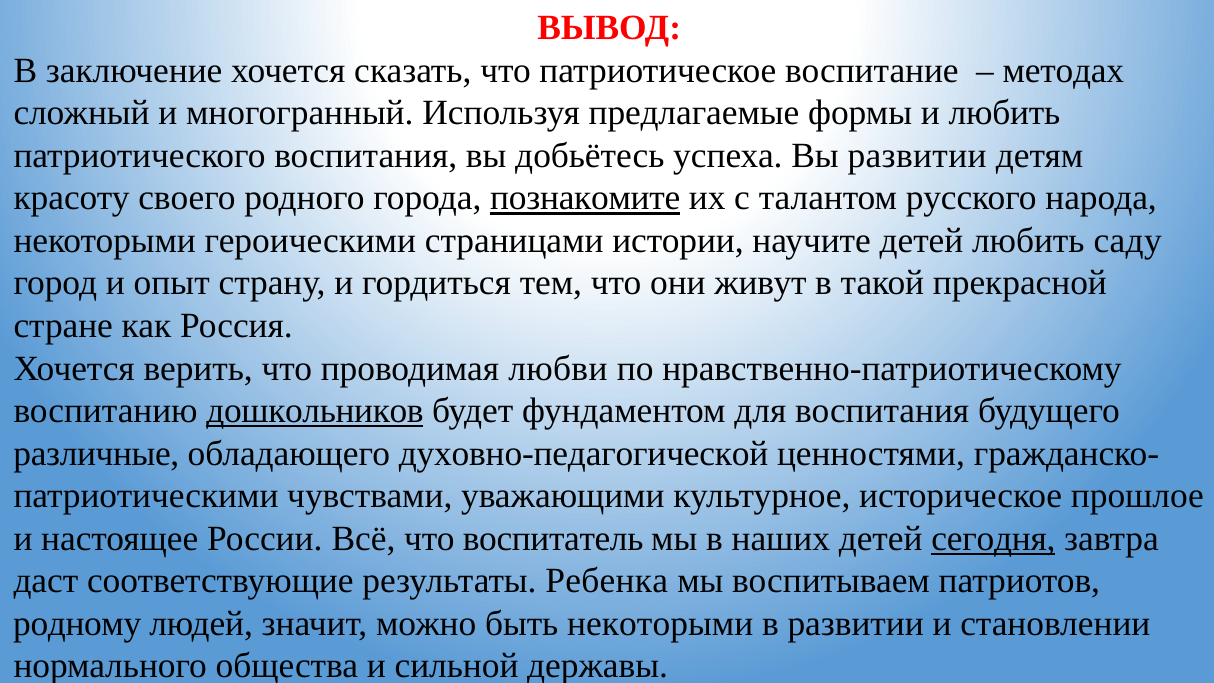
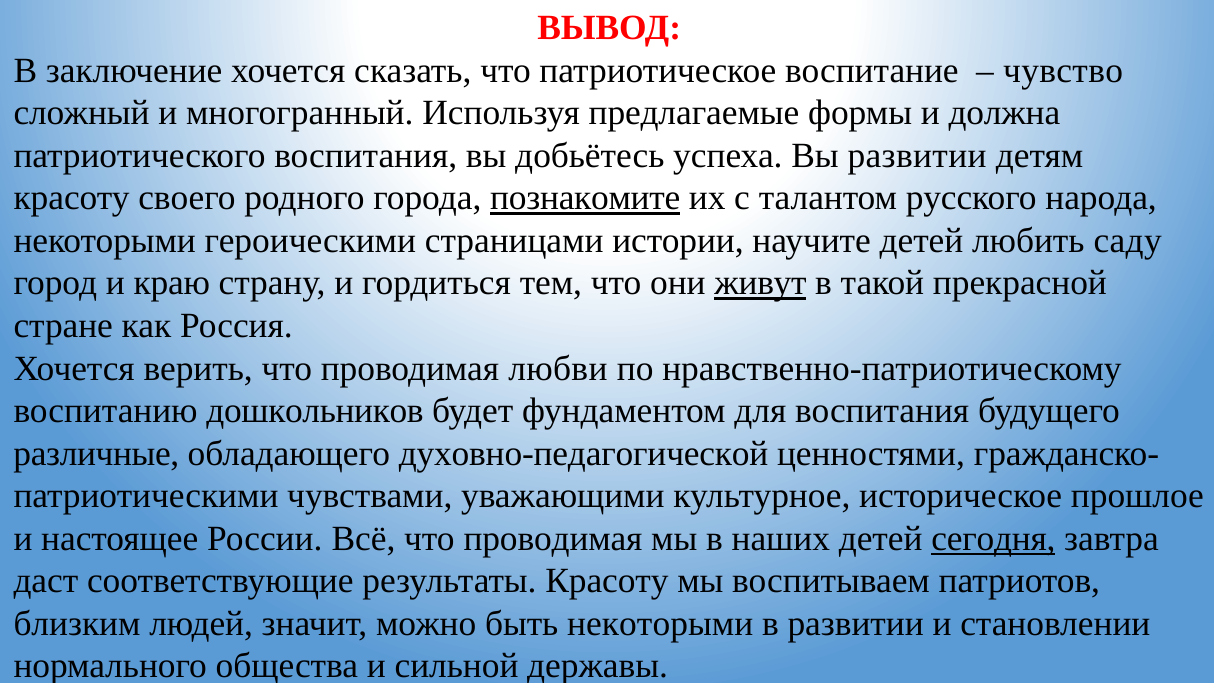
методах: методах -> чувство
и любить: любить -> должна
опыт: опыт -> краю
живут underline: none -> present
дошкольников underline: present -> none
Всё что воспитатель: воспитатель -> проводимая
результаты Ребенка: Ребенка -> Красоту
родному: родному -> близким
